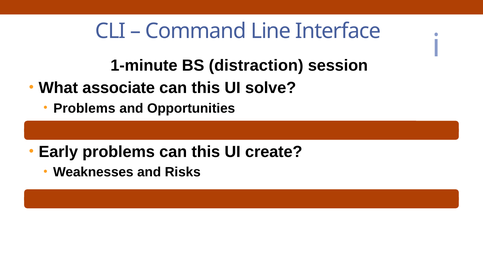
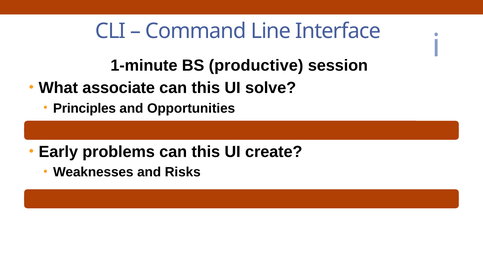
distraction: distraction -> productive
Problems at (84, 108): Problems -> Principles
